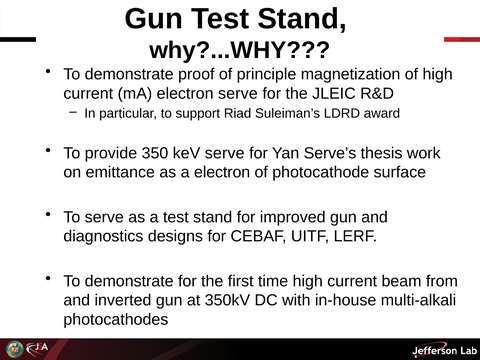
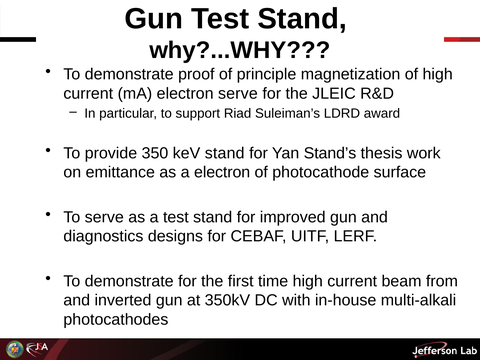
keV serve: serve -> stand
Serve’s: Serve’s -> Stand’s
